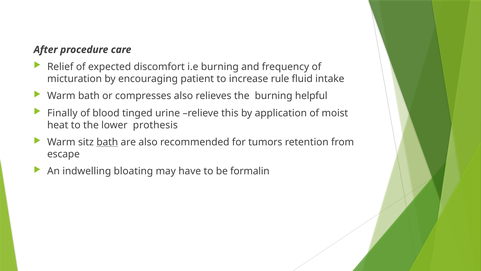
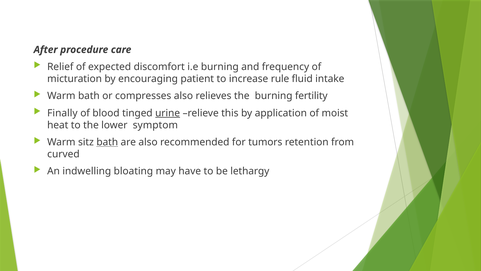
helpful: helpful -> fertility
urine underline: none -> present
prothesis: prothesis -> symptom
escape: escape -> curved
formalin: formalin -> lethargy
